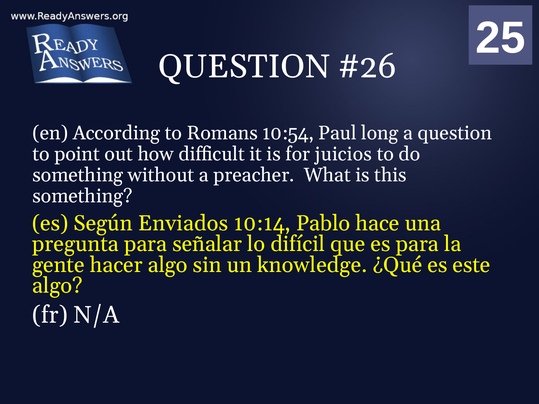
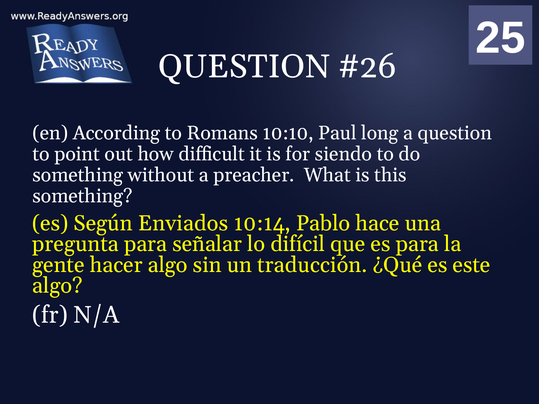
10:54: 10:54 -> 10:10
juicios: juicios -> siendo
knowledge: knowledge -> traducción
